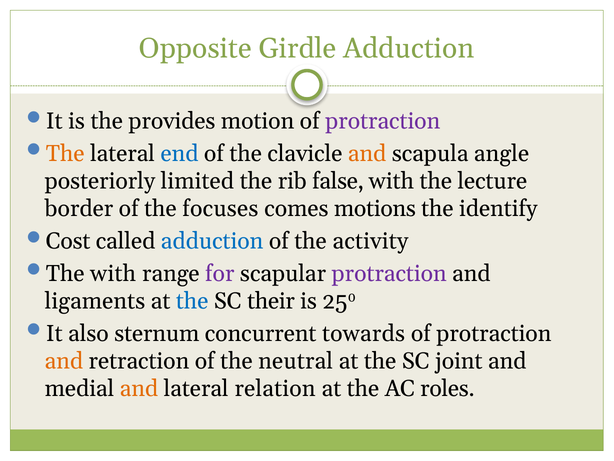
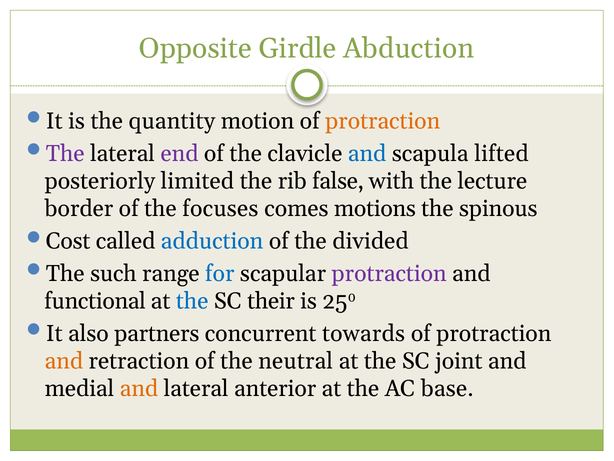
Girdle Adduction: Adduction -> Abduction
provides: provides -> quantity
protraction at (383, 121) colour: purple -> orange
The at (65, 153) colour: orange -> purple
end colour: blue -> purple
and at (367, 153) colour: orange -> blue
angle: angle -> lifted
identify: identify -> spinous
activity: activity -> divided
The with: with -> such
for colour: purple -> blue
ligaments: ligaments -> functional
sternum: sternum -> partners
relation: relation -> anterior
roles: roles -> base
